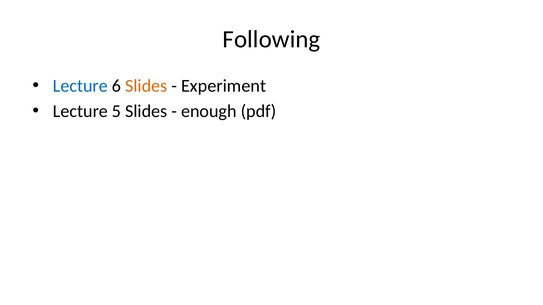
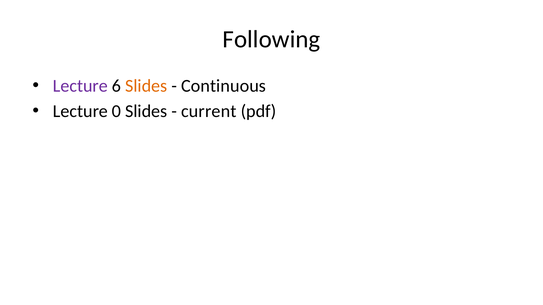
Lecture at (80, 86) colour: blue -> purple
Experiment: Experiment -> Continuous
5: 5 -> 0
enough: enough -> current
